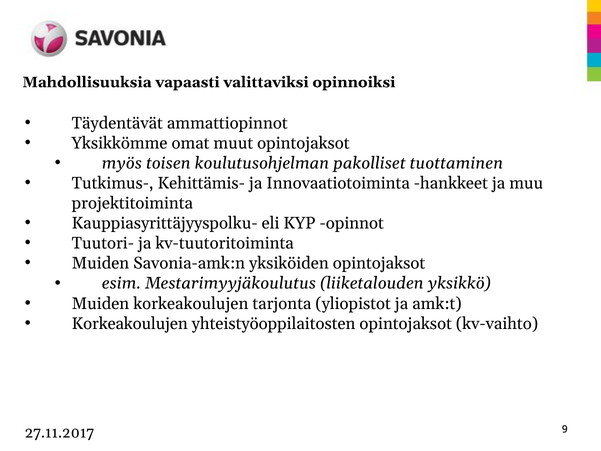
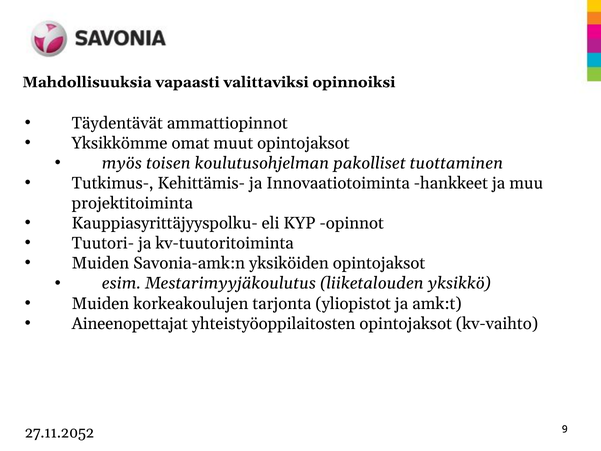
Korkeakoulujen at (130, 323): Korkeakoulujen -> Aineenopettajat
27.11.2017: 27.11.2017 -> 27.11.2052
